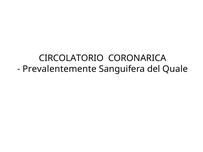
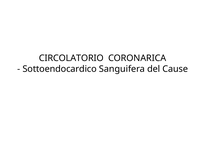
Prevalentemente: Prevalentemente -> Sottoendocardico
Quale: Quale -> Cause
